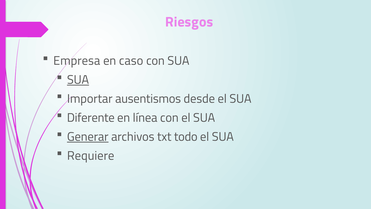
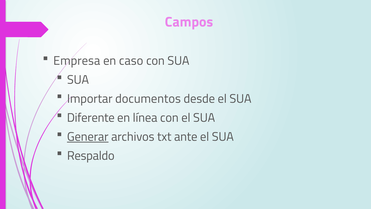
Riesgos: Riesgos -> Campos
SUA at (78, 80) underline: present -> none
ausentismos: ausentismos -> documentos
todo: todo -> ante
Requiere: Requiere -> Respaldo
